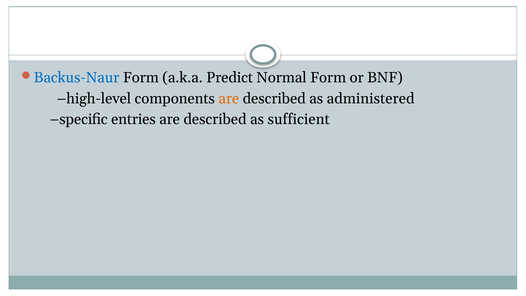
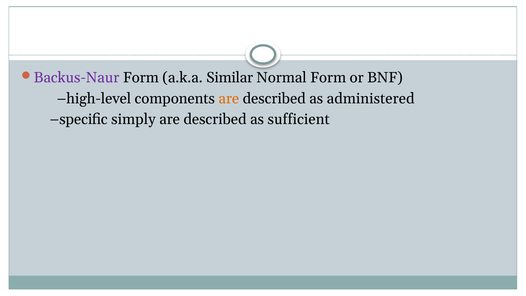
Backus-Naur colour: blue -> purple
Predict: Predict -> Similar
entries: entries -> simply
